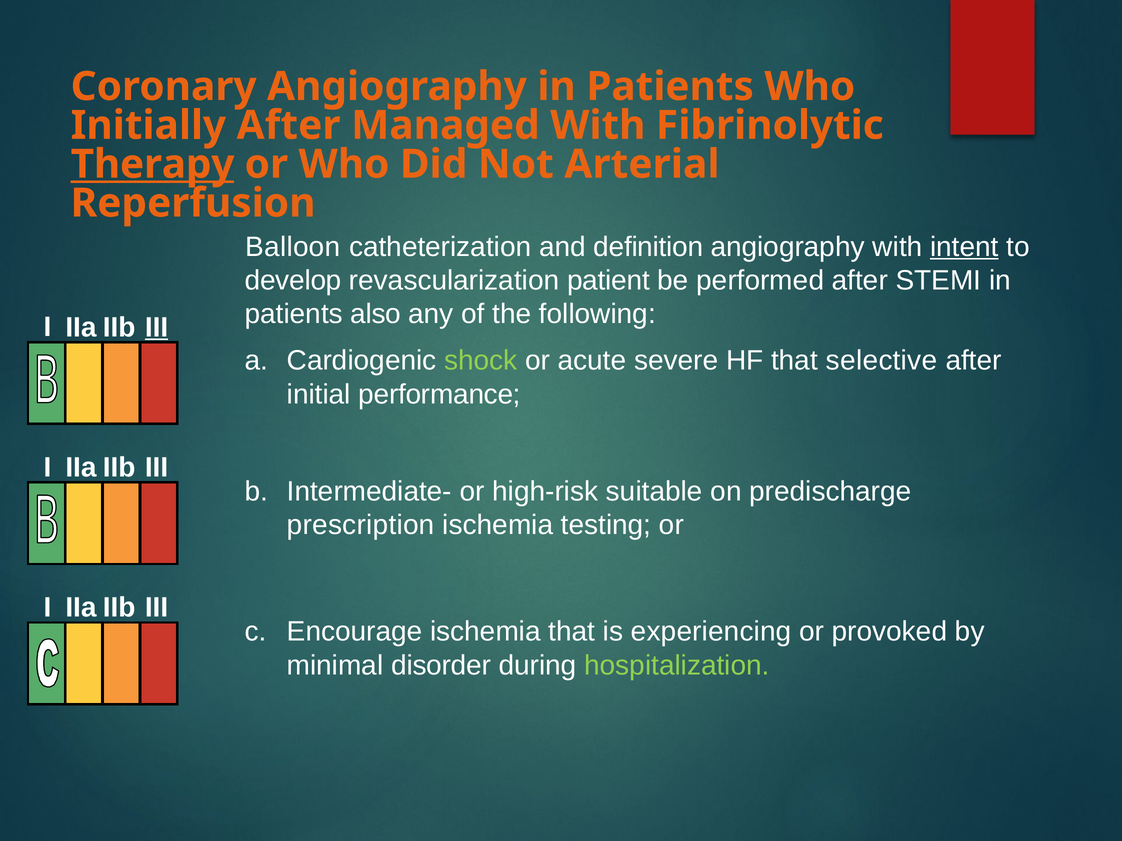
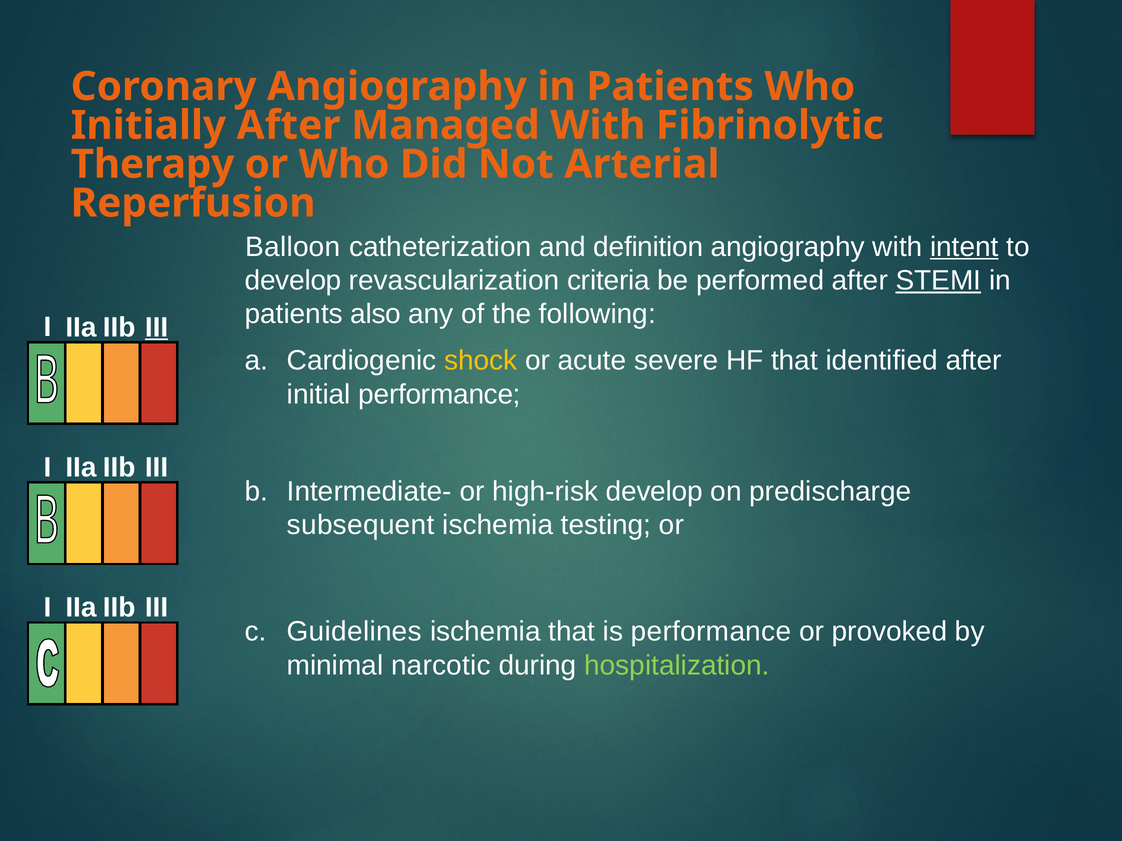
Therapy underline: present -> none
patient: patient -> criteria
STEMI underline: none -> present
shock colour: light green -> yellow
selective: selective -> identified
high-risk suitable: suitable -> develop
prescription: prescription -> subsequent
Encourage: Encourage -> Guidelines
is experiencing: experiencing -> performance
disorder: disorder -> narcotic
